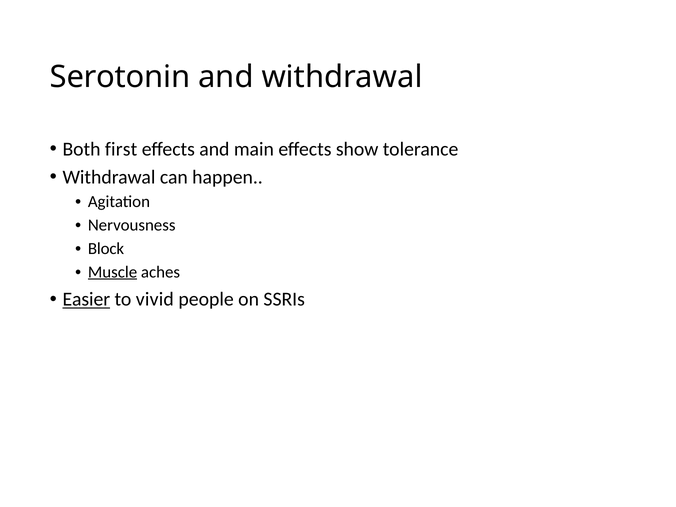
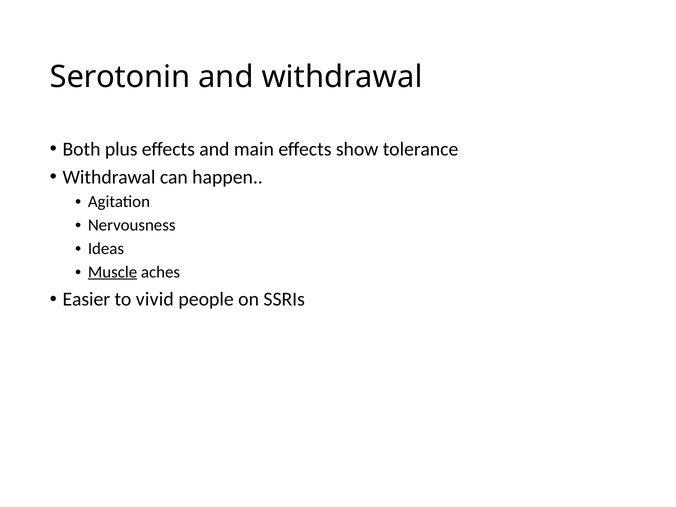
first: first -> plus
Block: Block -> Ideas
Easier underline: present -> none
